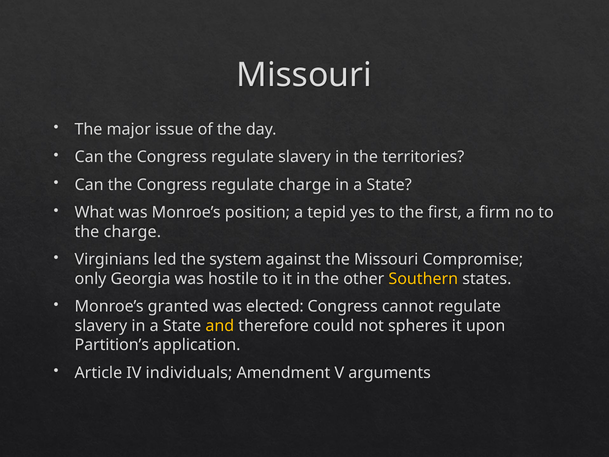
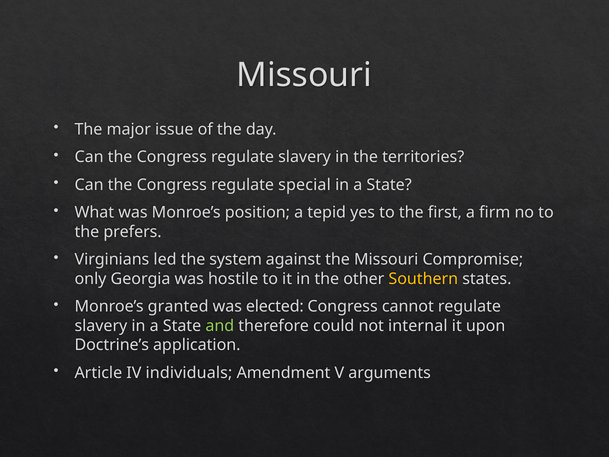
regulate charge: charge -> special
the charge: charge -> prefers
and colour: yellow -> light green
spheres: spheres -> internal
Partition’s: Partition’s -> Doctrine’s
